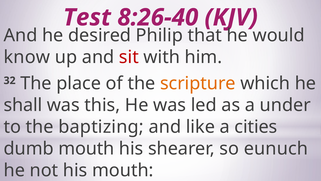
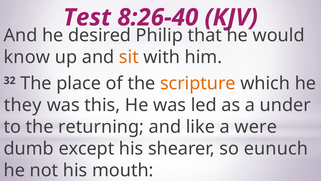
sit colour: red -> orange
shall: shall -> they
baptizing: baptizing -> returning
cities: cities -> were
dumb mouth: mouth -> except
